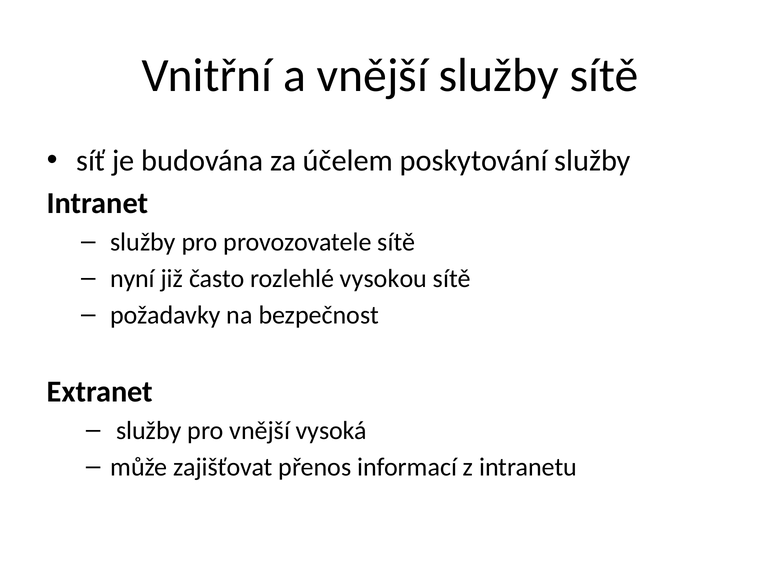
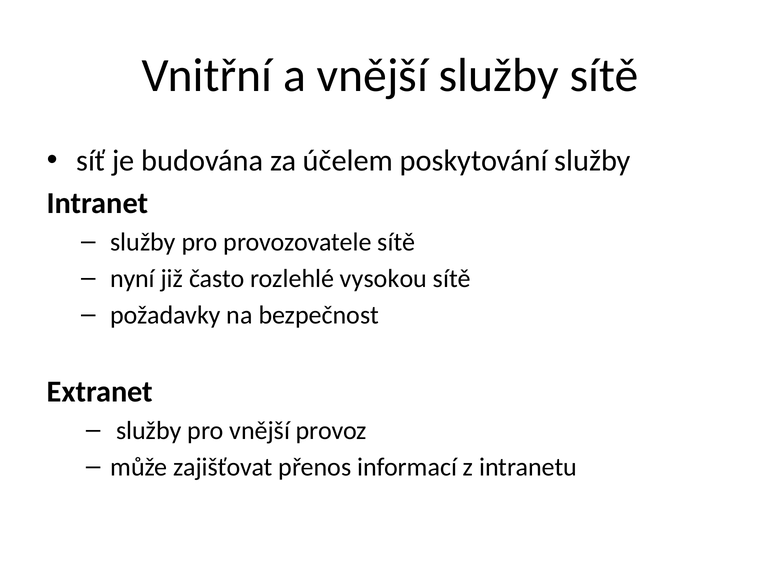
vysoká: vysoká -> provoz
